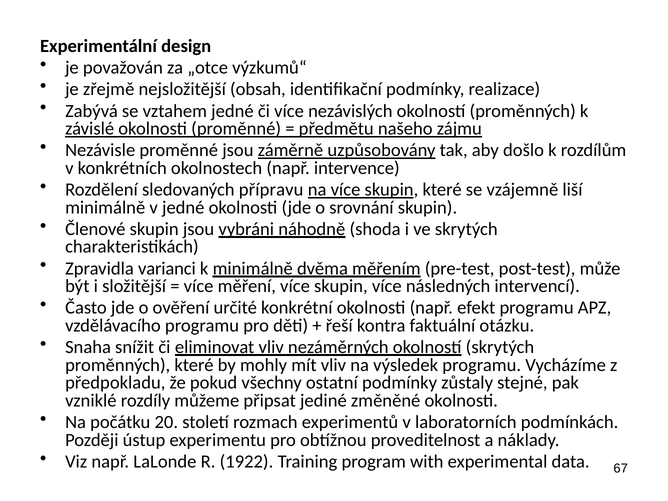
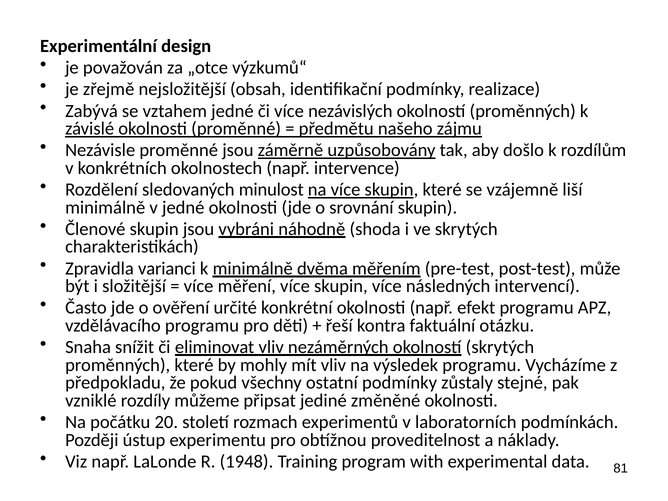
přípravu: přípravu -> minulost
1922: 1922 -> 1948
67: 67 -> 81
